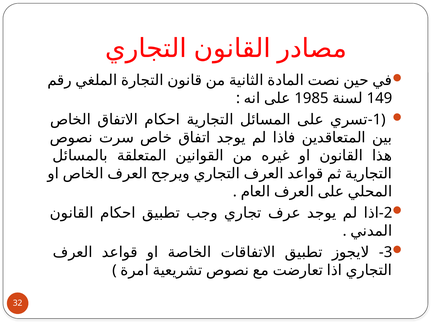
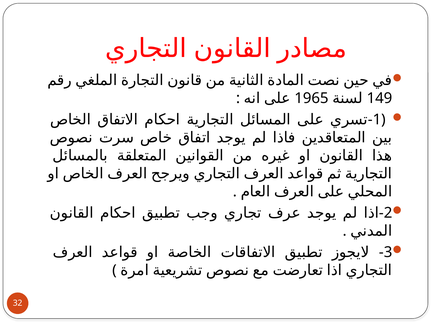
1985: 1985 -> 1965
